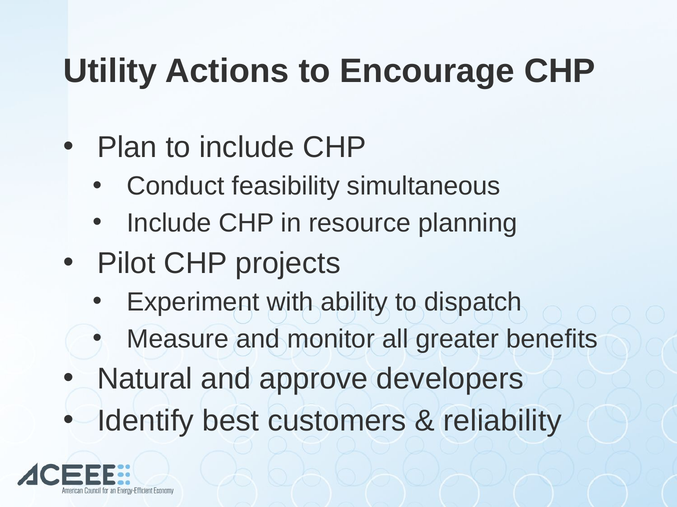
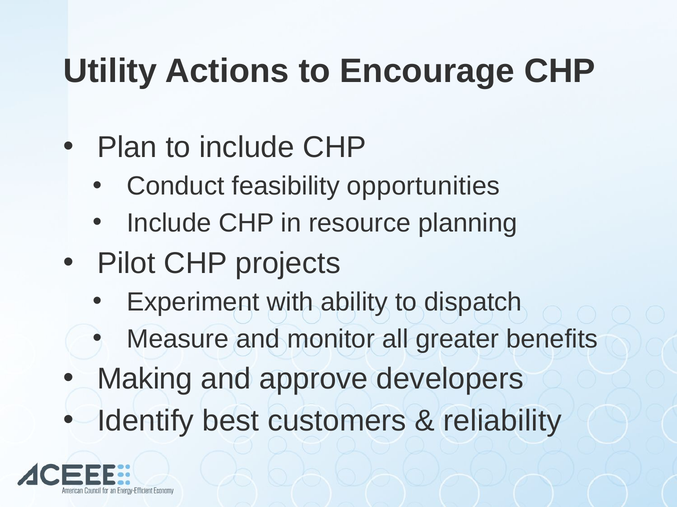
simultaneous: simultaneous -> opportunities
Natural: Natural -> Making
